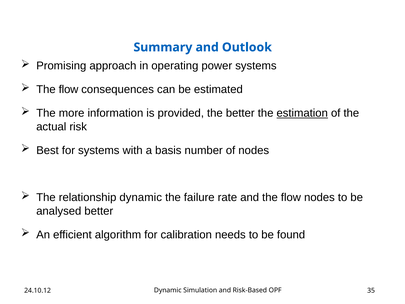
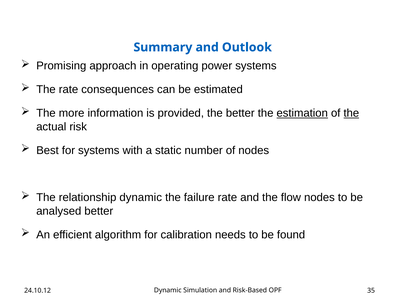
flow at (69, 89): flow -> rate
the at (351, 113) underline: none -> present
basis: basis -> static
